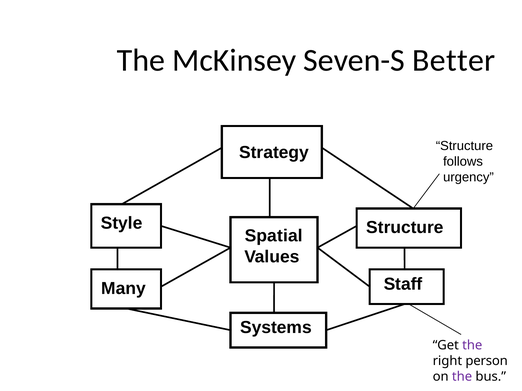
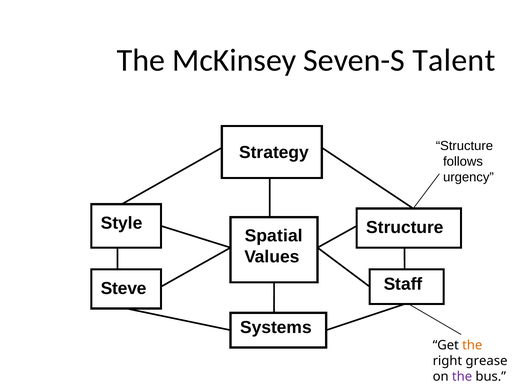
Better: Better -> Talent
Many: Many -> Steve
the at (472, 346) colour: purple -> orange
person: person -> grease
